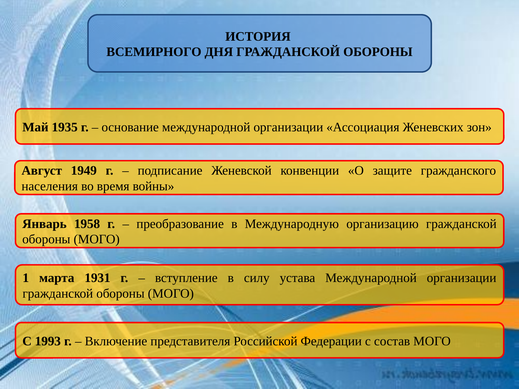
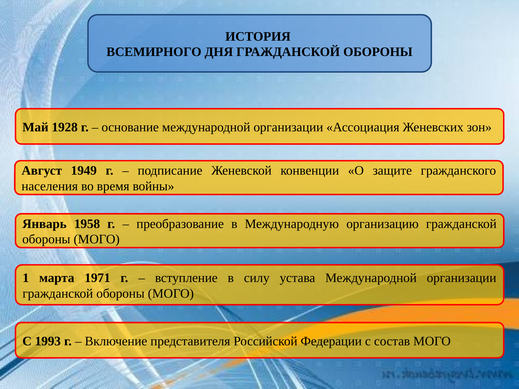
1935: 1935 -> 1928
1931: 1931 -> 1971
